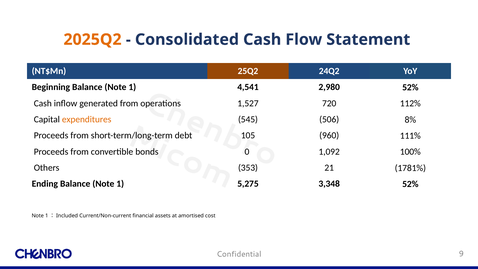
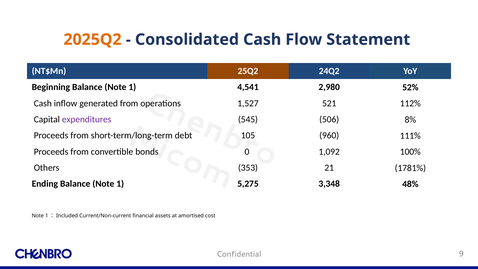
720: 720 -> 521
expenditures colour: orange -> purple
3,348 52%: 52% -> 48%
